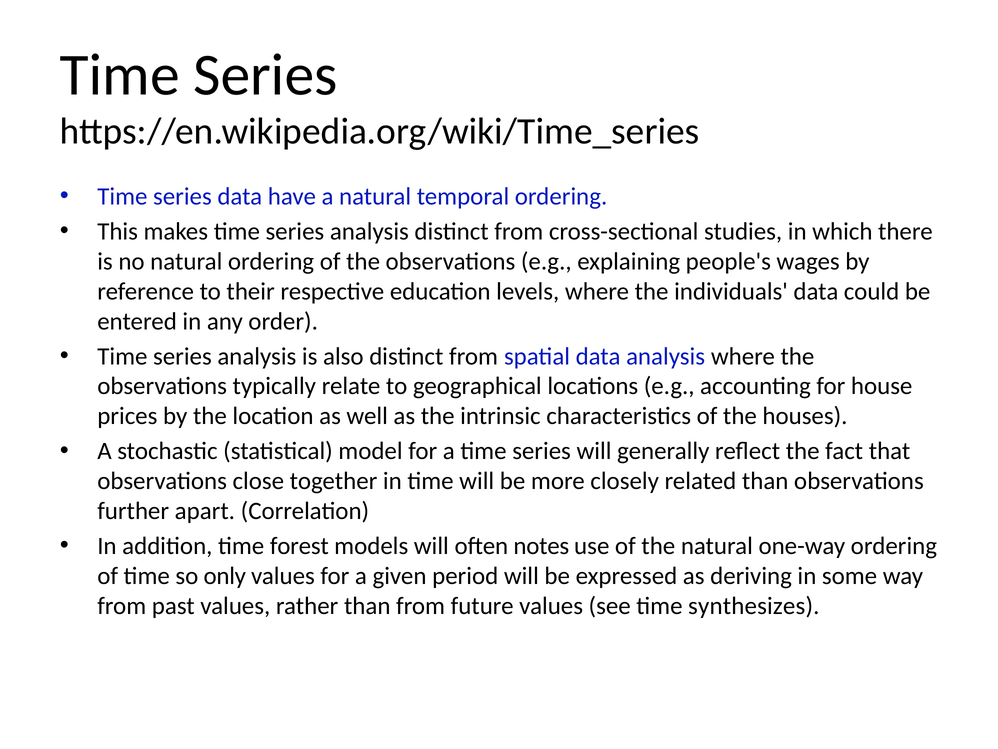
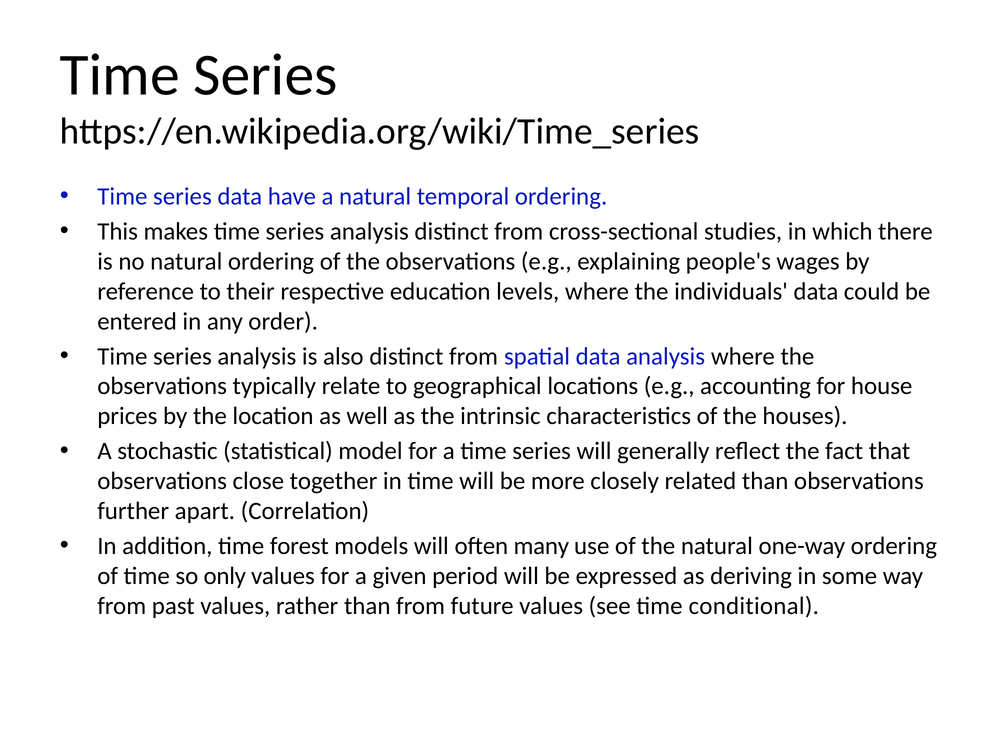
notes: notes -> many
synthesizes: synthesizes -> conditional
